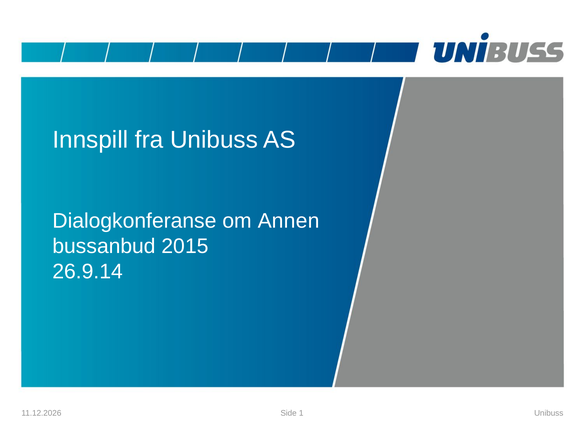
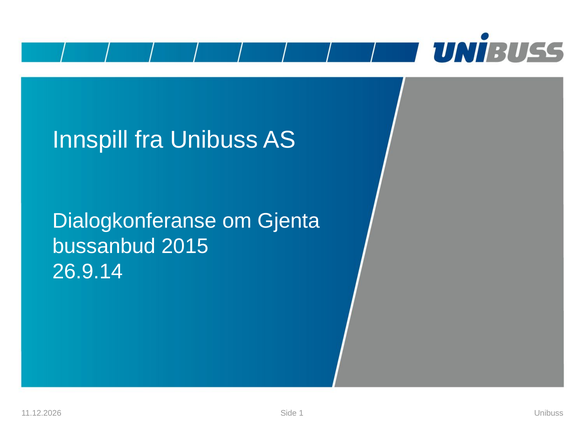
Annen: Annen -> Gjenta
